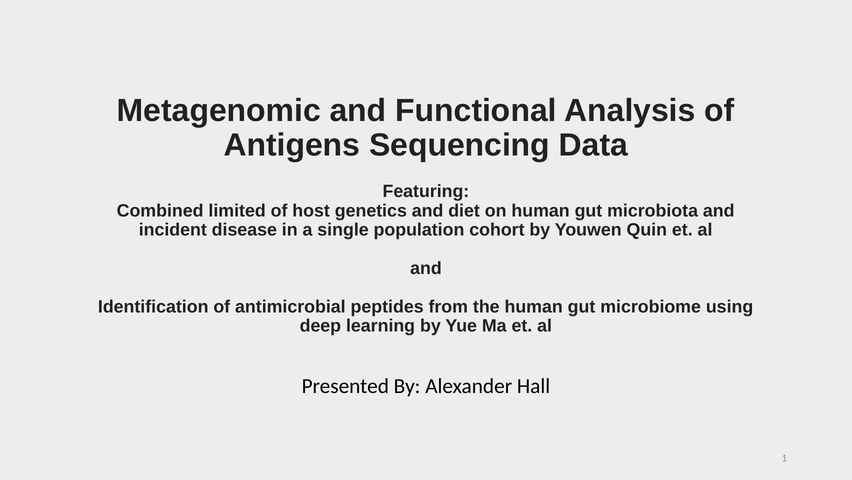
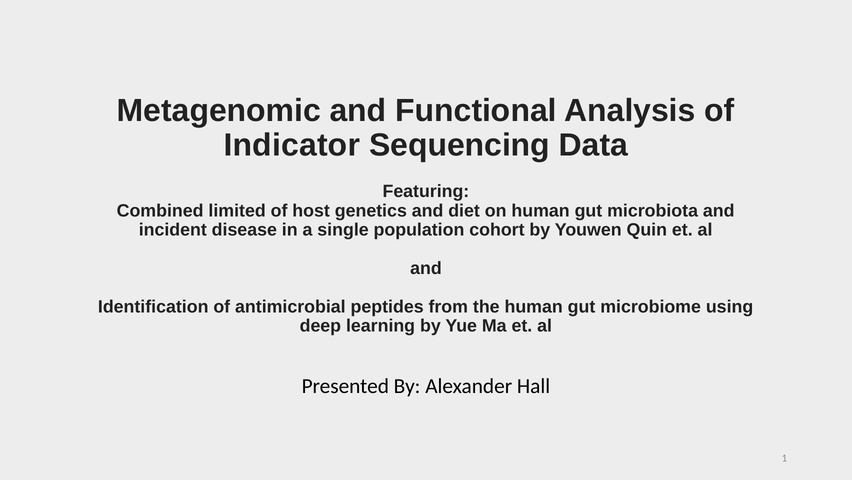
Antigens: Antigens -> Indicator
